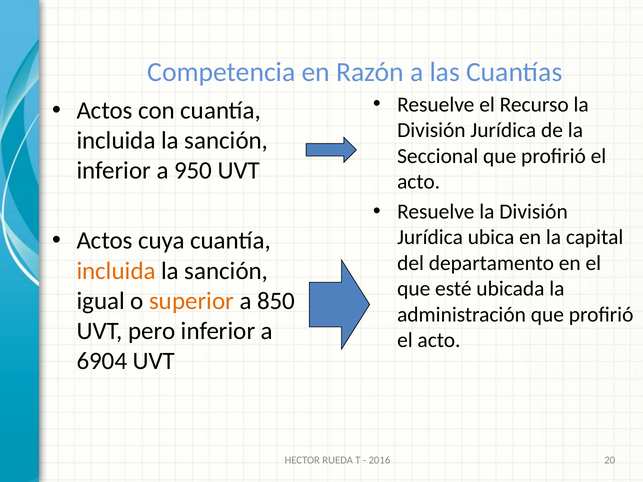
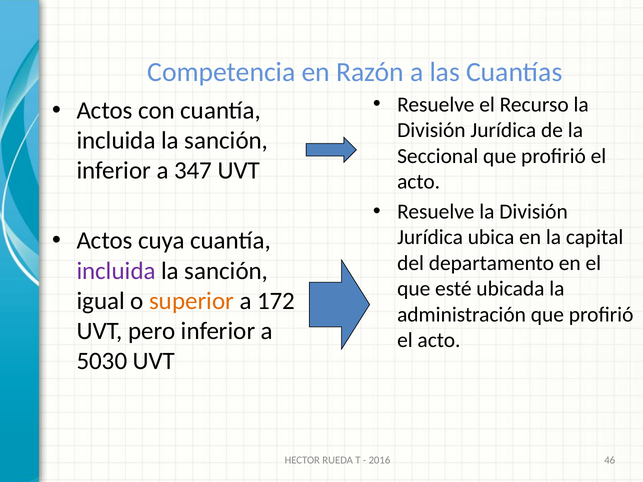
950: 950 -> 347
incluida at (116, 271) colour: orange -> purple
850: 850 -> 172
6904: 6904 -> 5030
20: 20 -> 46
